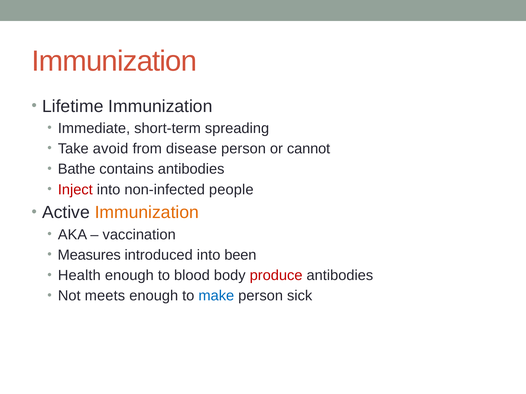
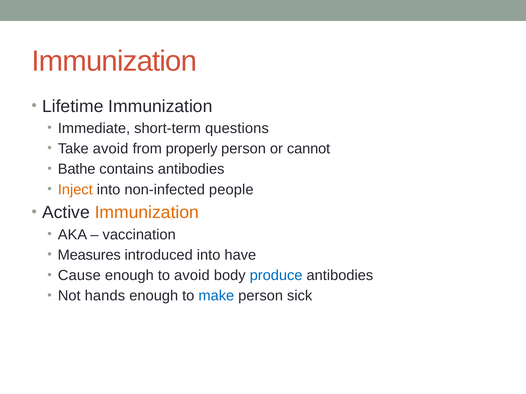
spreading: spreading -> questions
disease: disease -> properly
Inject colour: red -> orange
been: been -> have
Health: Health -> Cause
to blood: blood -> avoid
produce colour: red -> blue
meets: meets -> hands
